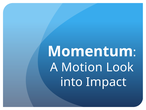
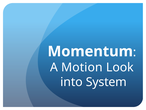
Impact: Impact -> System
